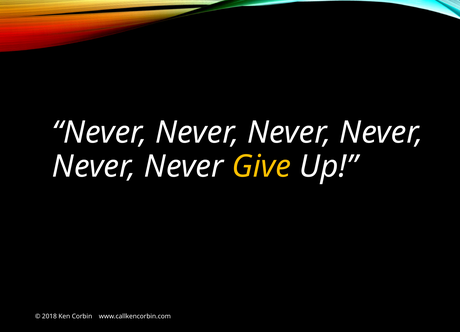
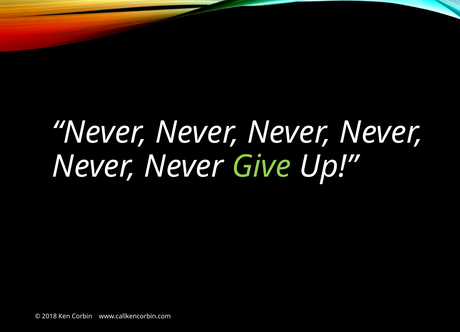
Give colour: yellow -> light green
